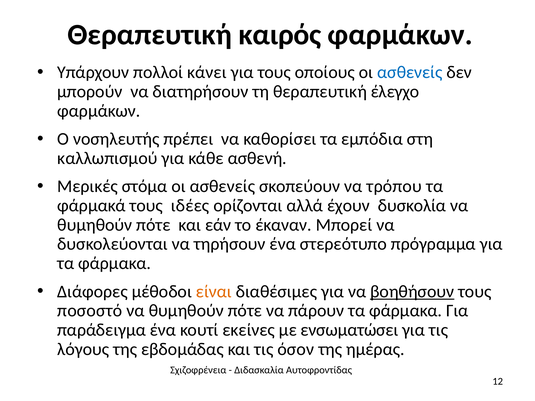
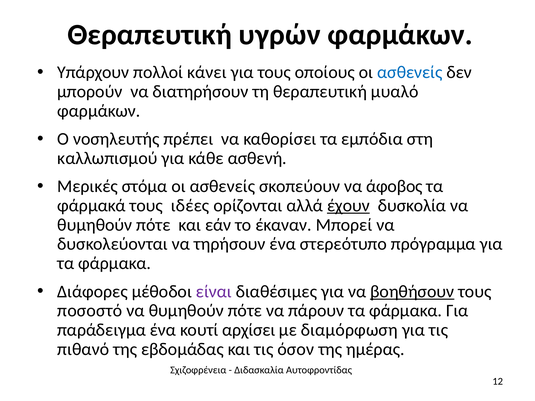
καιρός: καιρός -> υγρών
έλεγχο: έλεγχο -> μυαλό
τρόπου: τρόπου -> άφοβος
έχουν underline: none -> present
είναι colour: orange -> purple
εκείνες: εκείνες -> αρχίσει
ενσωματώσει: ενσωματώσει -> διαμόρφωση
λόγους: λόγους -> πιθανό
